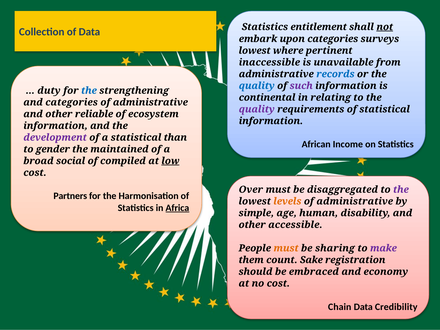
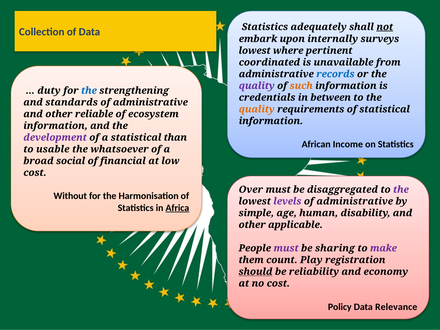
entitlement: entitlement -> adequately
upon categories: categories -> internally
inaccessible: inaccessible -> coordinated
quality at (257, 86) colour: blue -> purple
such colour: purple -> orange
continental: continental -> credentials
relating: relating -> between
and categories: categories -> standards
quality at (257, 109) colour: purple -> orange
gender: gender -> usable
maintained: maintained -> whatsoever
compiled: compiled -> financial
low underline: present -> none
Partners: Partners -> Without
levels colour: orange -> purple
accessible: accessible -> applicable
must at (286, 248) colour: orange -> purple
Sake: Sake -> Play
should underline: none -> present
embraced: embraced -> reliability
Chain: Chain -> Policy
Credibility: Credibility -> Relevance
